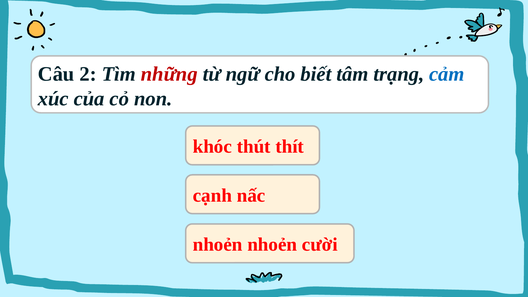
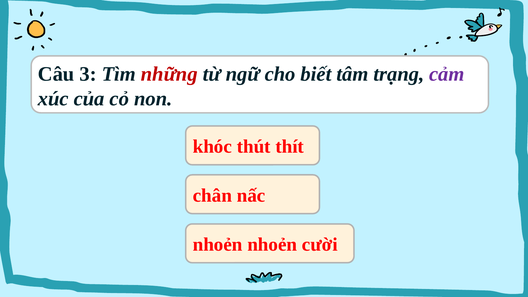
2: 2 -> 3
cảm colour: blue -> purple
cạnh: cạnh -> chân
